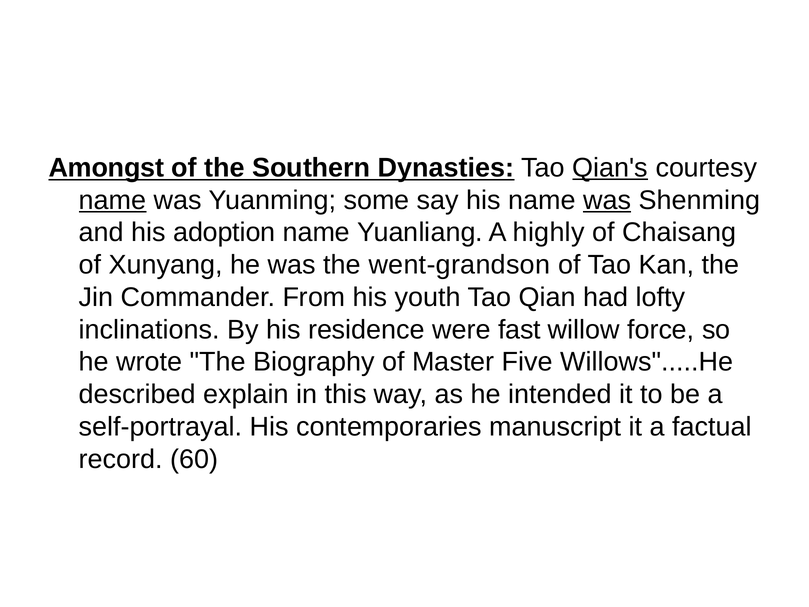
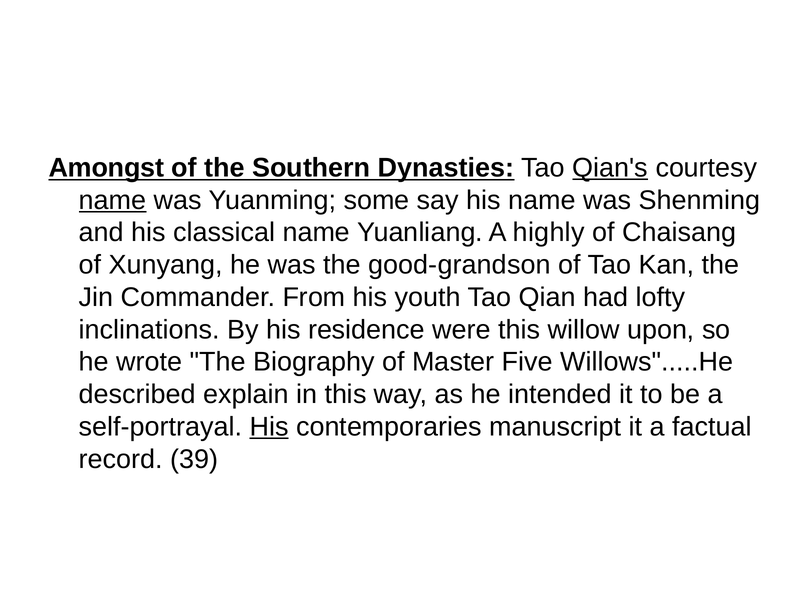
was at (607, 200) underline: present -> none
adoption: adoption -> classical
went-grandson: went-grandson -> good-grandson
were fast: fast -> this
force: force -> upon
His at (269, 427) underline: none -> present
60: 60 -> 39
